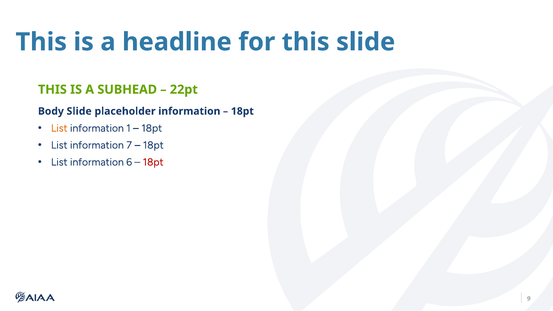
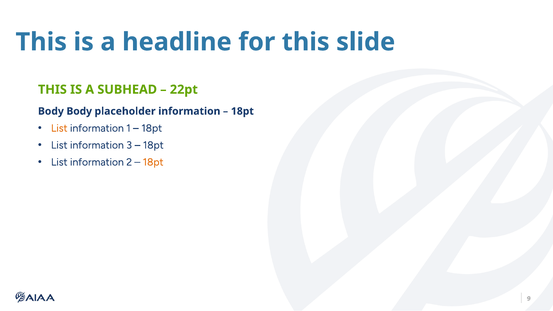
Body Slide: Slide -> Body
7: 7 -> 3
6: 6 -> 2
18pt at (153, 162) colour: red -> orange
